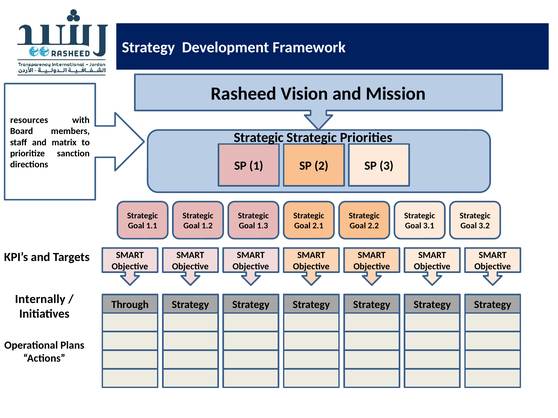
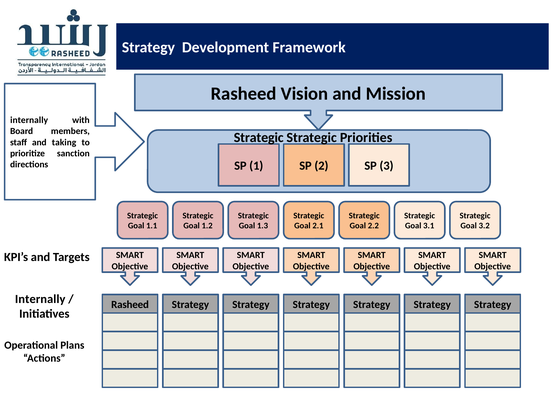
resources at (29, 120): resources -> internally
matrix: matrix -> taking
Through at (130, 305): Through -> Rasheed
